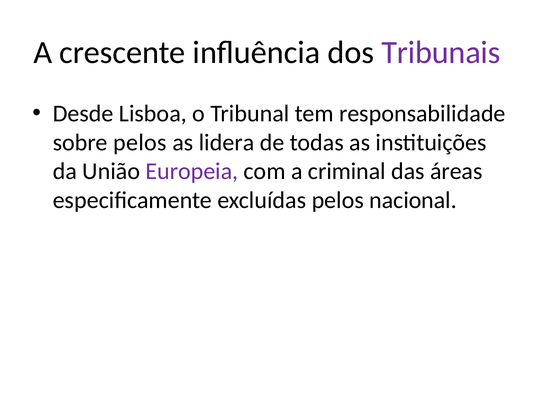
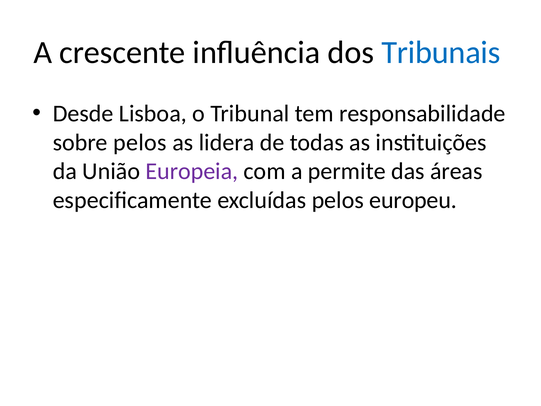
Tribunais colour: purple -> blue
criminal: criminal -> permite
nacional: nacional -> europeu
